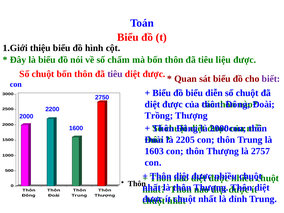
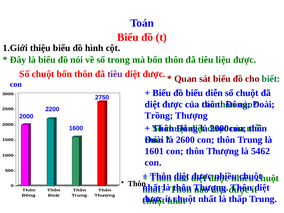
chấm: chấm -> trong
biết colour: purple -> green
2205: 2205 -> 2600
1603: 1603 -> 1601
2757: 2757 -> 5462
đỉnh: đỉnh -> thấp
